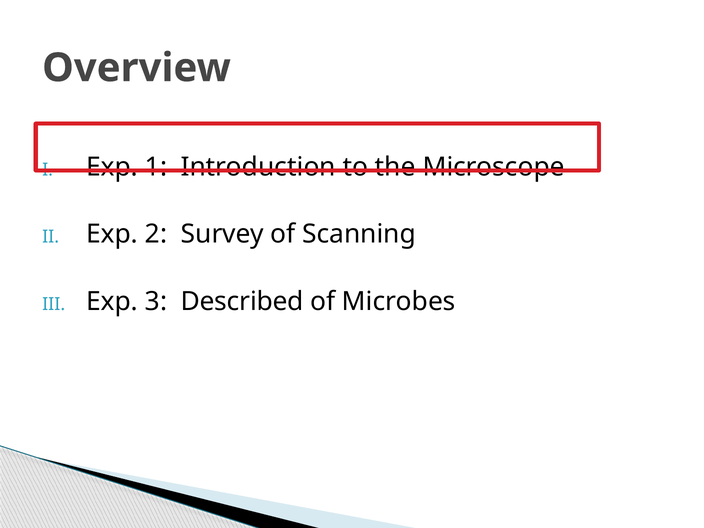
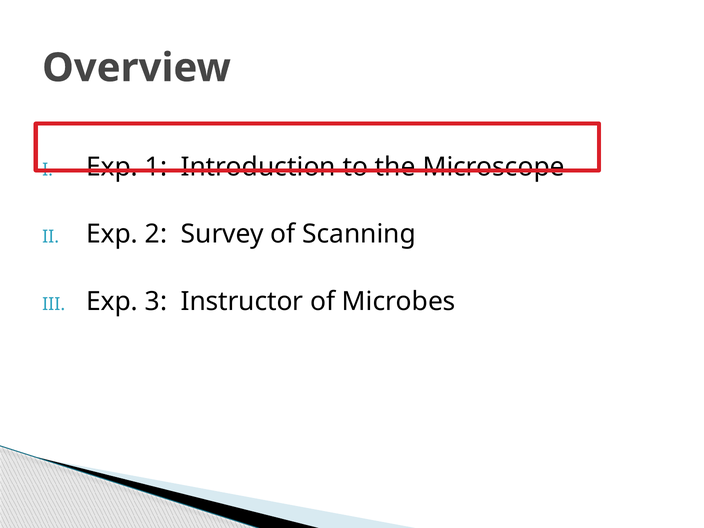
Described: Described -> Instructor
